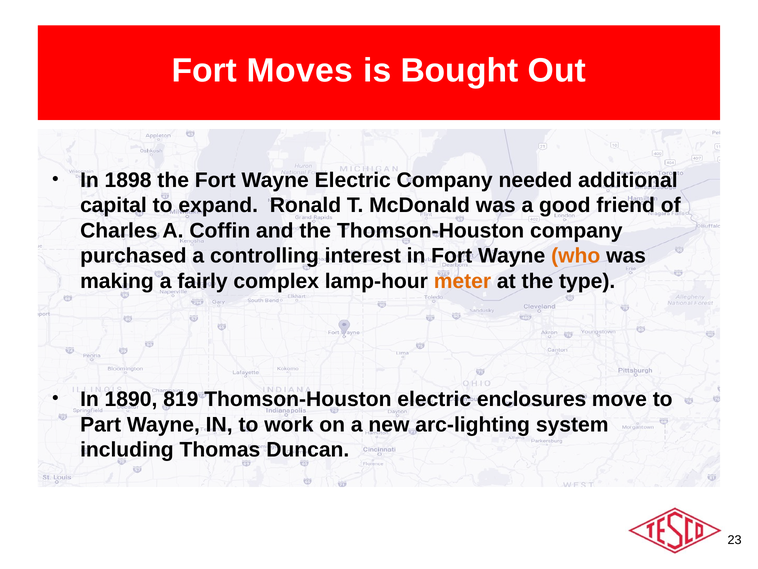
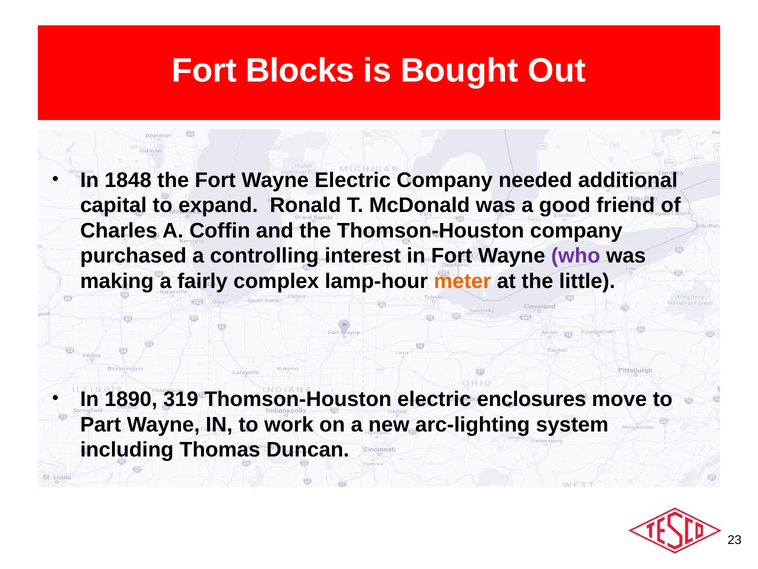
Moves: Moves -> Blocks
1898: 1898 -> 1848
who colour: orange -> purple
type: type -> little
819: 819 -> 319
